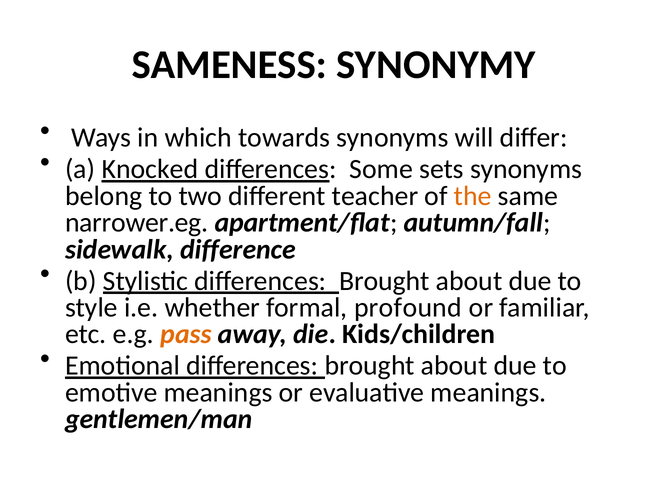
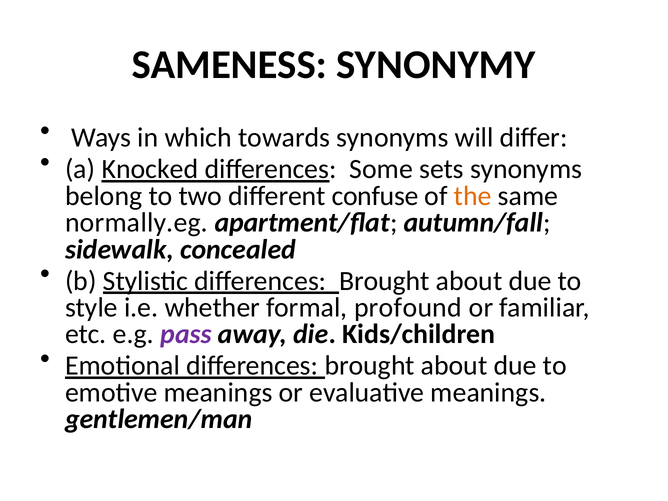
teacher: teacher -> confuse
narrower.eg: narrower.eg -> normally.eg
difference: difference -> concealed
pass colour: orange -> purple
